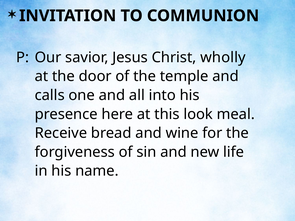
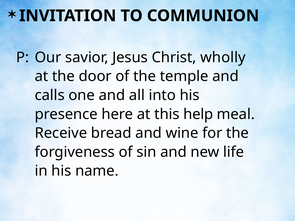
look: look -> help
